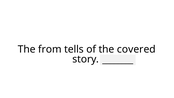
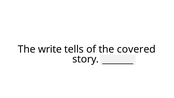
from: from -> write
